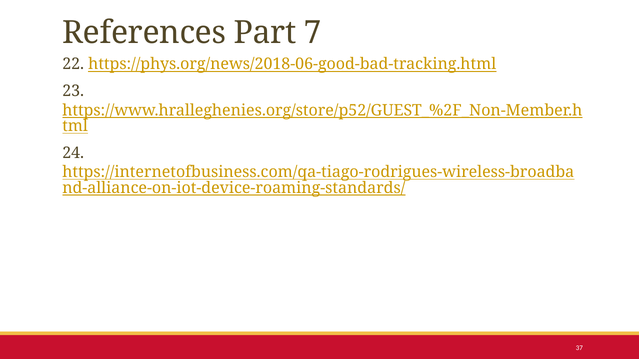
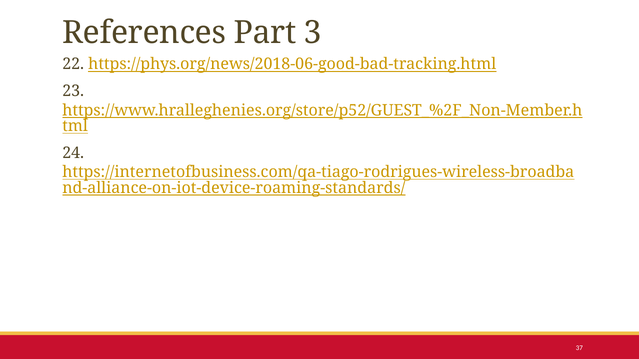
7: 7 -> 3
